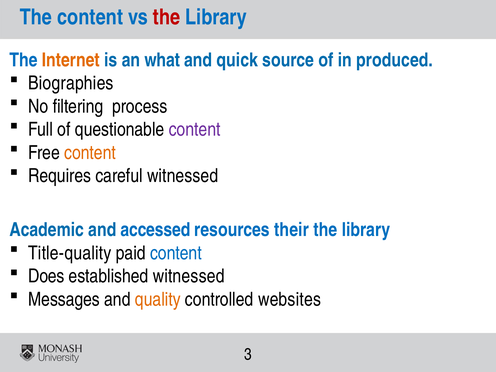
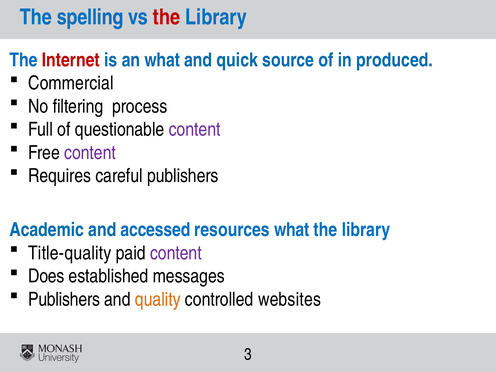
The content: content -> spelling
Internet colour: orange -> red
Biographies: Biographies -> Commercial
content at (90, 153) colour: orange -> purple
careful witnessed: witnessed -> publishers
resources their: their -> what
content at (176, 253) colour: blue -> purple
established witnessed: witnessed -> messages
Messages at (64, 299): Messages -> Publishers
